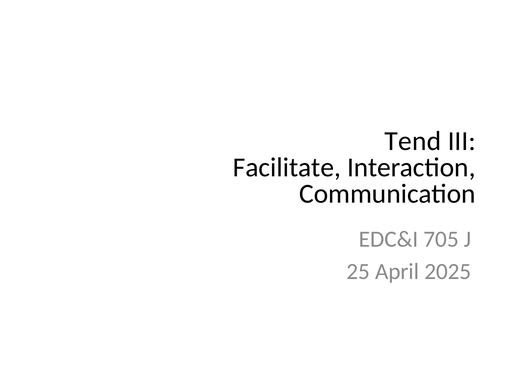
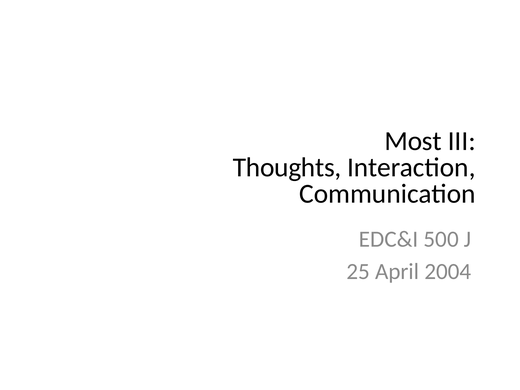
Tend: Tend -> Most
Facilitate: Facilitate -> Thoughts
705: 705 -> 500
2025: 2025 -> 2004
